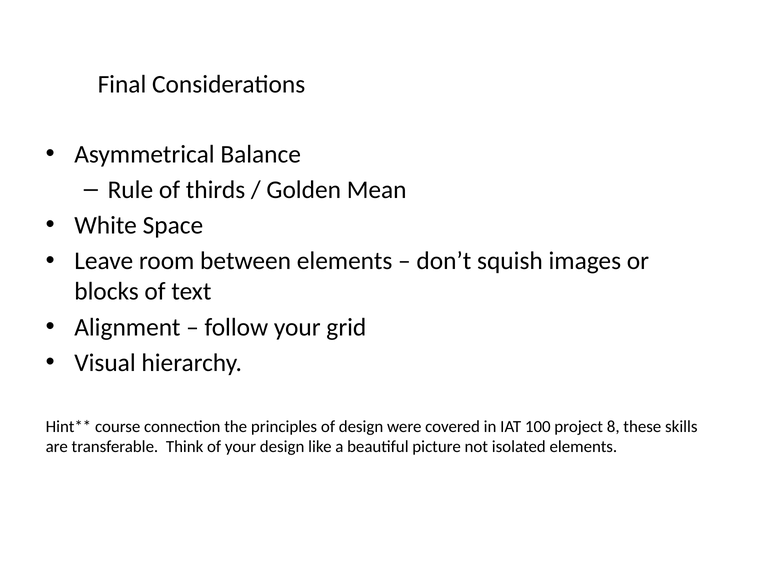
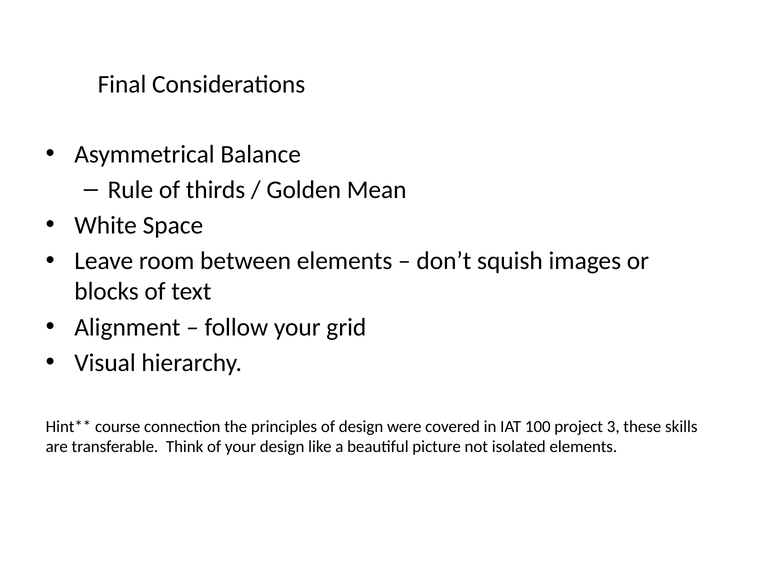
8: 8 -> 3
